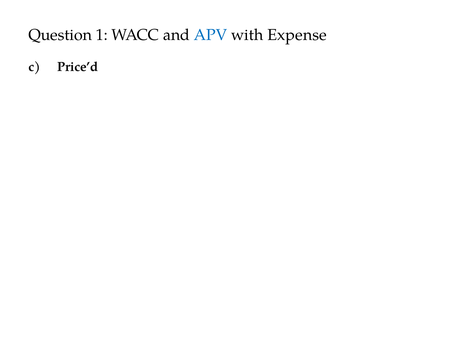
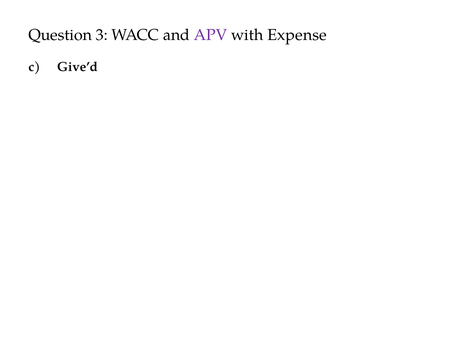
1: 1 -> 3
APV colour: blue -> purple
Price’d: Price’d -> Give’d
